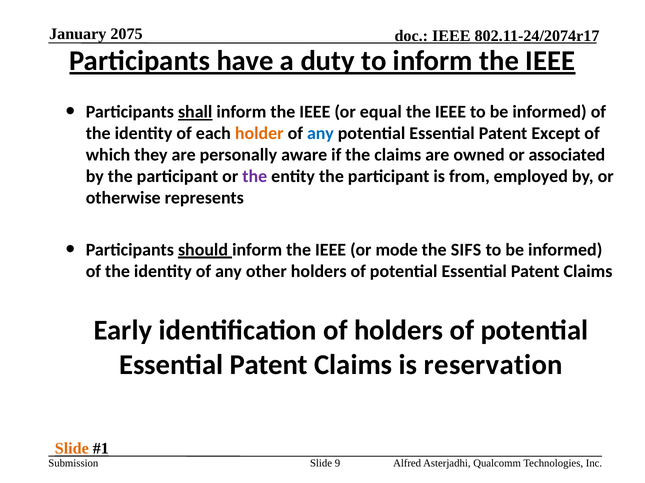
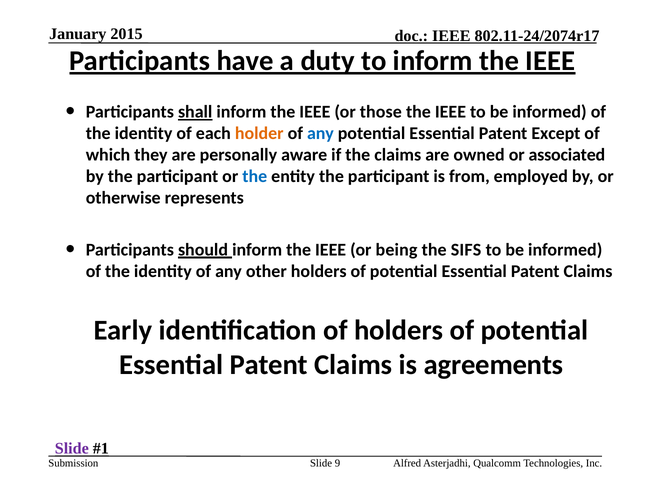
2075: 2075 -> 2015
equal: equal -> those
the at (255, 177) colour: purple -> blue
mode: mode -> being
reservation: reservation -> agreements
Slide at (72, 449) colour: orange -> purple
